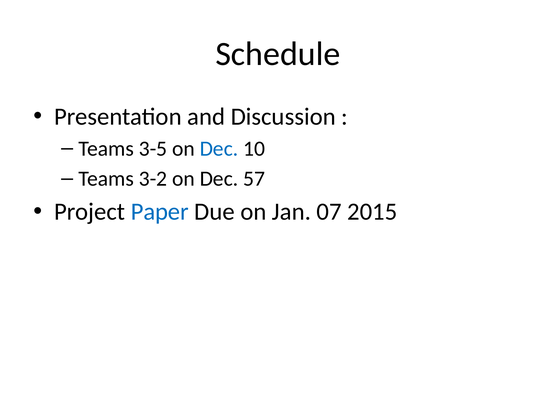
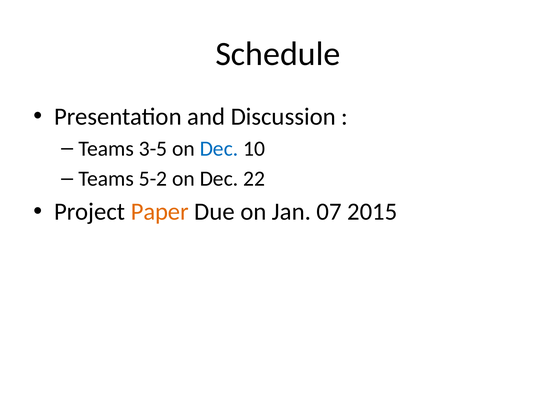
3-2: 3-2 -> 5-2
57: 57 -> 22
Paper colour: blue -> orange
